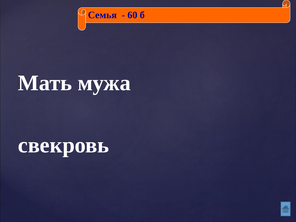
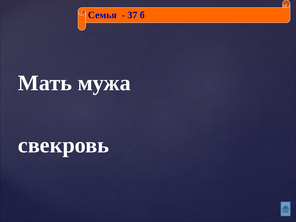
60: 60 -> 37
